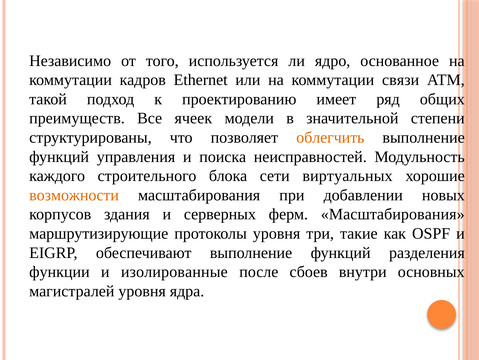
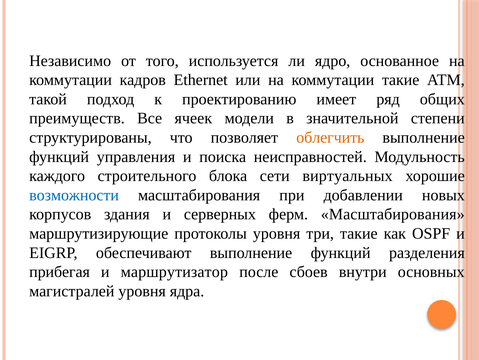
коммутации связи: связи -> такие
возможности colour: orange -> blue
функции: функции -> прибегая
изолированные: изолированные -> маршрутизатор
